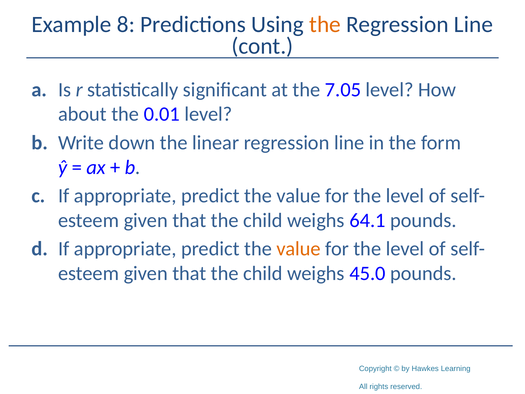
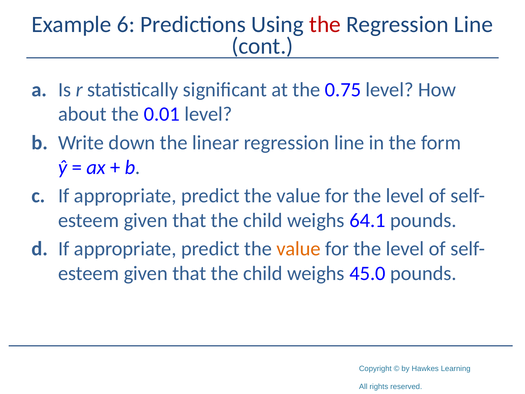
8: 8 -> 6
the at (325, 24) colour: orange -> red
7.05: 7.05 -> 0.75
